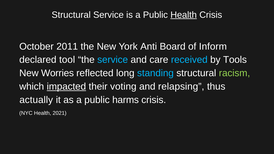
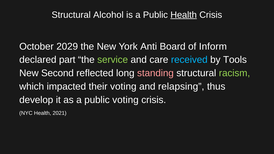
Structural Service: Service -> Alcohol
2011: 2011 -> 2029
tool: tool -> part
service at (113, 60) colour: light blue -> light green
Worries: Worries -> Second
standing colour: light blue -> pink
impacted underline: present -> none
actually: actually -> develop
public harms: harms -> voting
